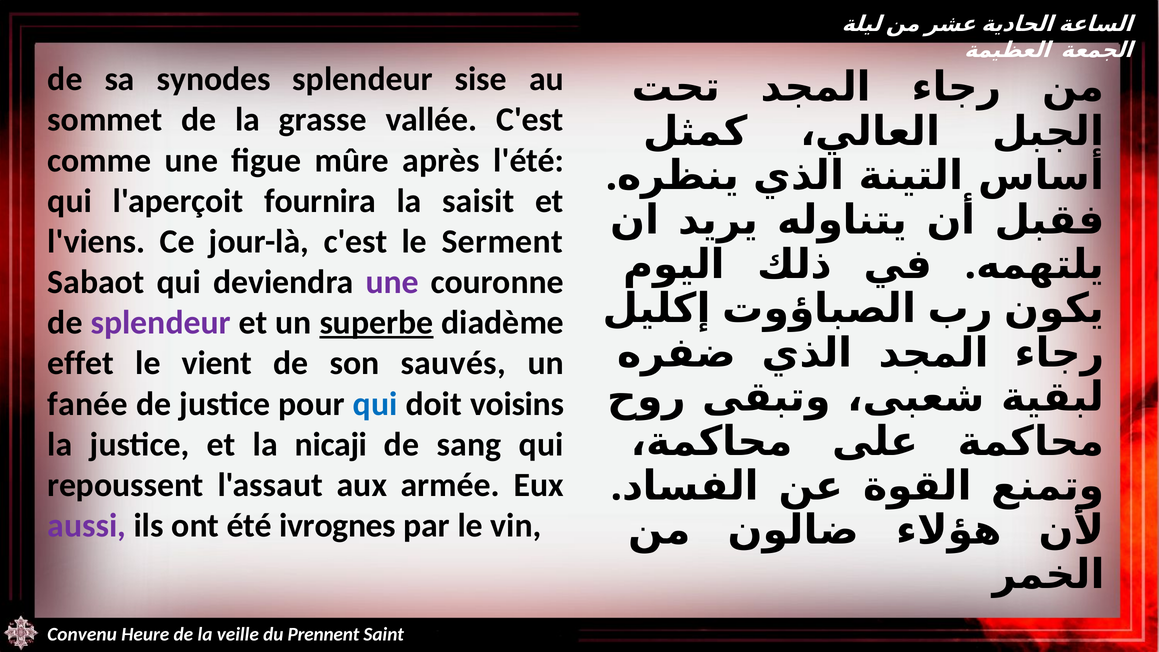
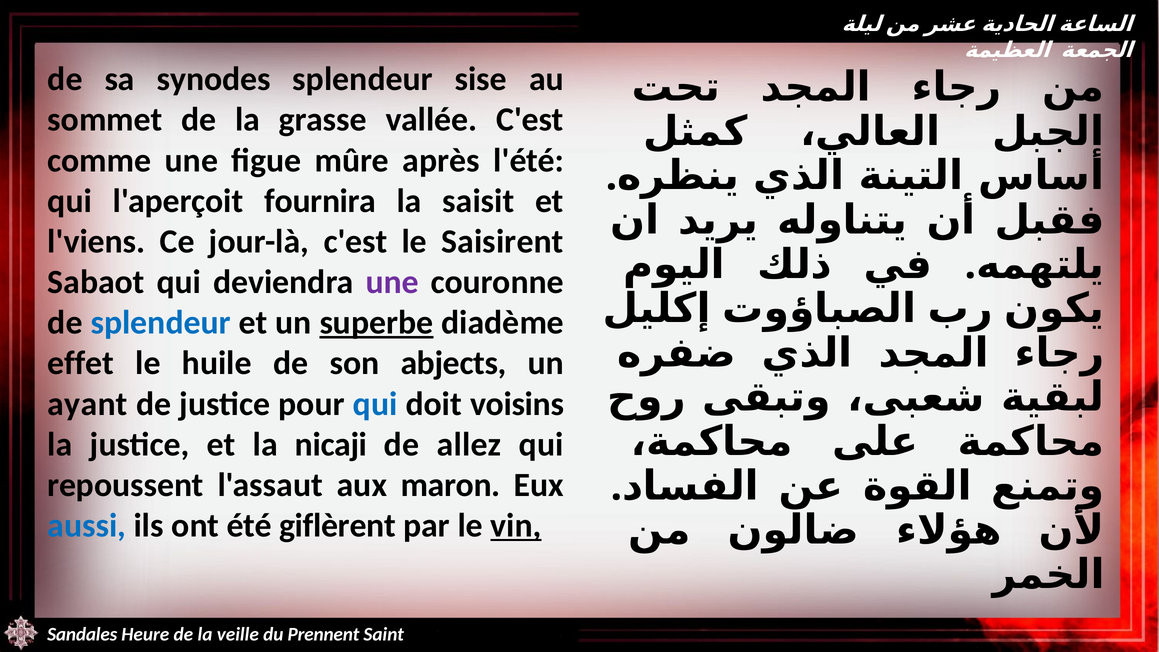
Serment: Serment -> Saisirent
splendeur at (161, 323) colour: purple -> blue
vient: vient -> huile
sauvés: sauvés -> abjects
fanée: fanée -> ayant
sang: sang -> allez
armée: armée -> maron
aussi colour: purple -> blue
ivrognes: ivrognes -> giflèrent
vin underline: none -> present
Convenu: Convenu -> Sandales
